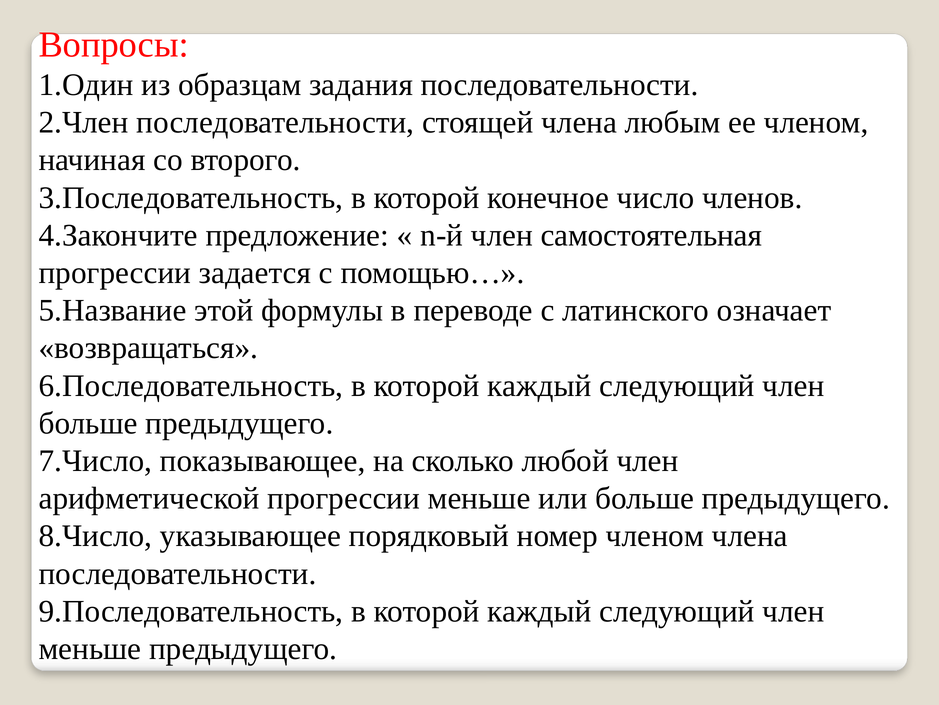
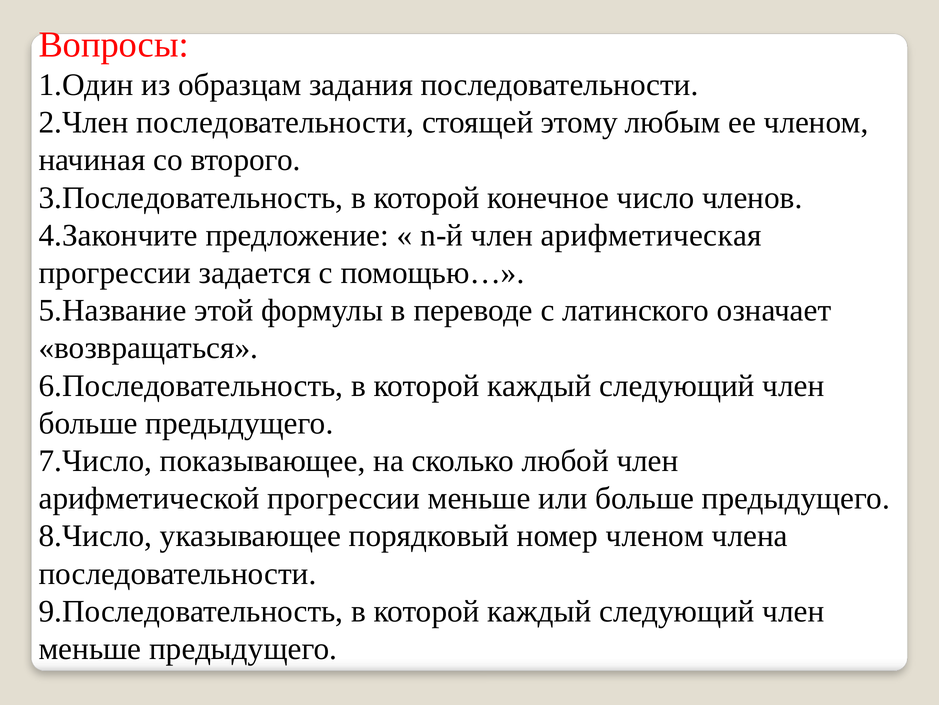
стоящей члена: члена -> этому
самостоятельная: самостоятельная -> арифметическая
